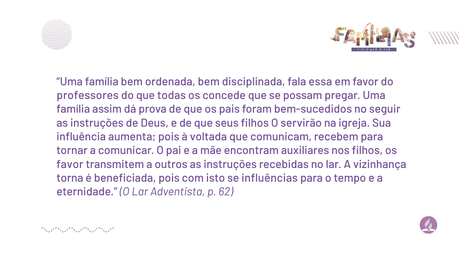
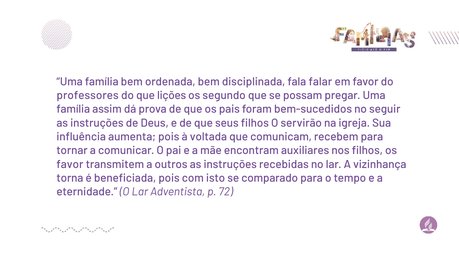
essa: essa -> falar
todas: todas -> lições
concede: concede -> segundo
influências: influências -> comparado
62: 62 -> 72
